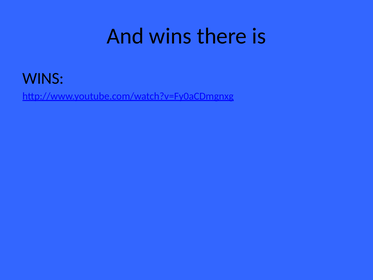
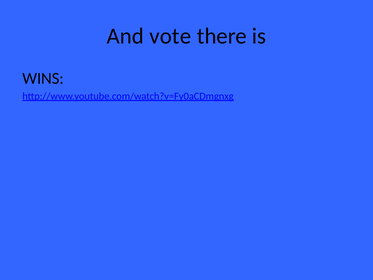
And wins: wins -> vote
